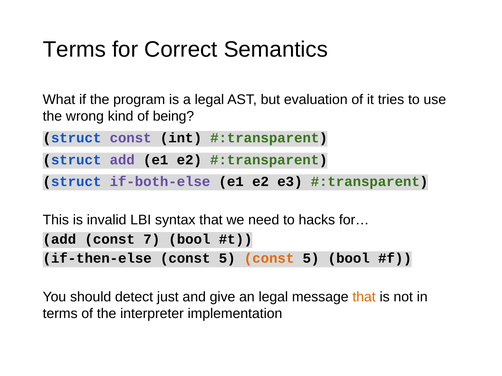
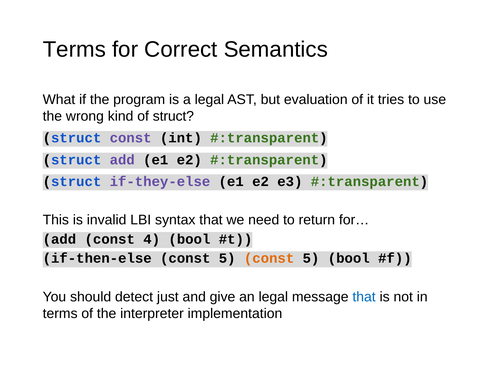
of being: being -> struct
if-both-else: if-both-else -> if-they-else
hacks: hacks -> return
7: 7 -> 4
that at (364, 297) colour: orange -> blue
